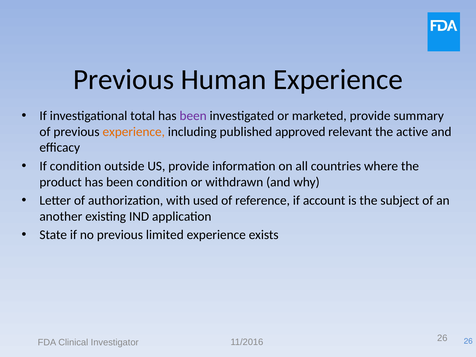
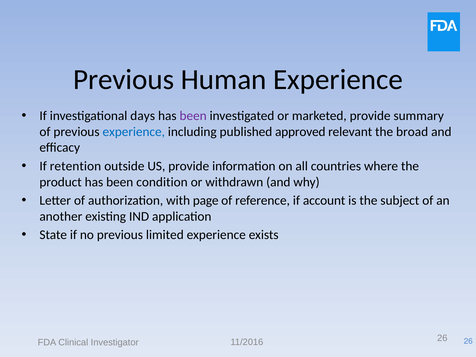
total: total -> days
experience at (134, 132) colour: orange -> blue
active: active -> broad
If condition: condition -> retention
used: used -> page
